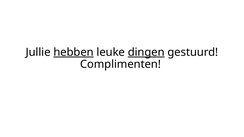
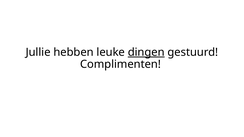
hebben underline: present -> none
